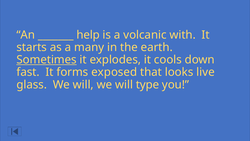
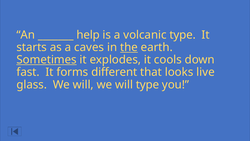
volcanic with: with -> type
many: many -> caves
the underline: none -> present
exposed: exposed -> different
